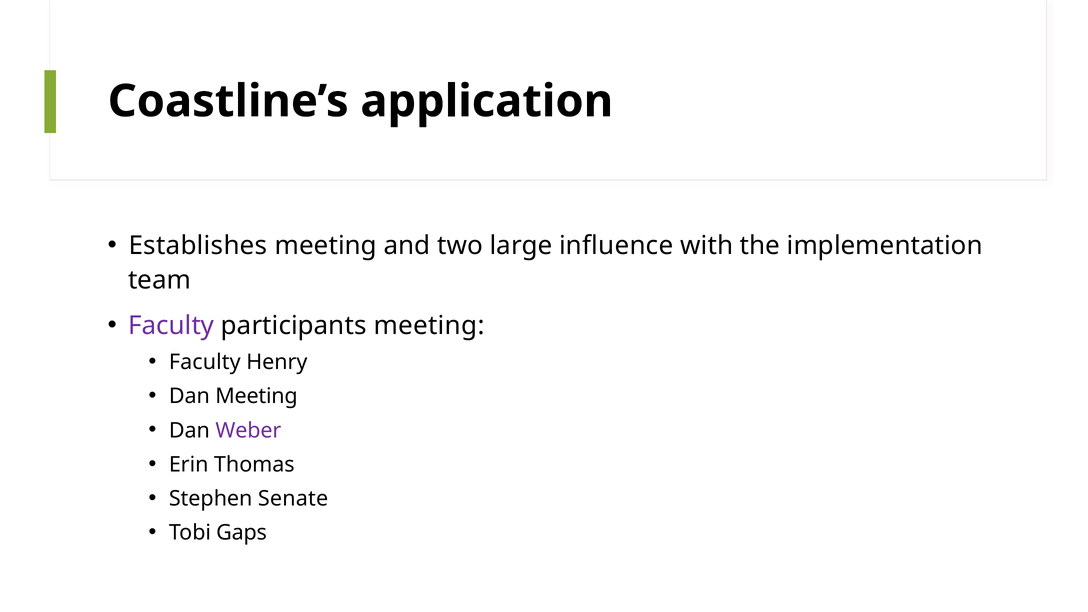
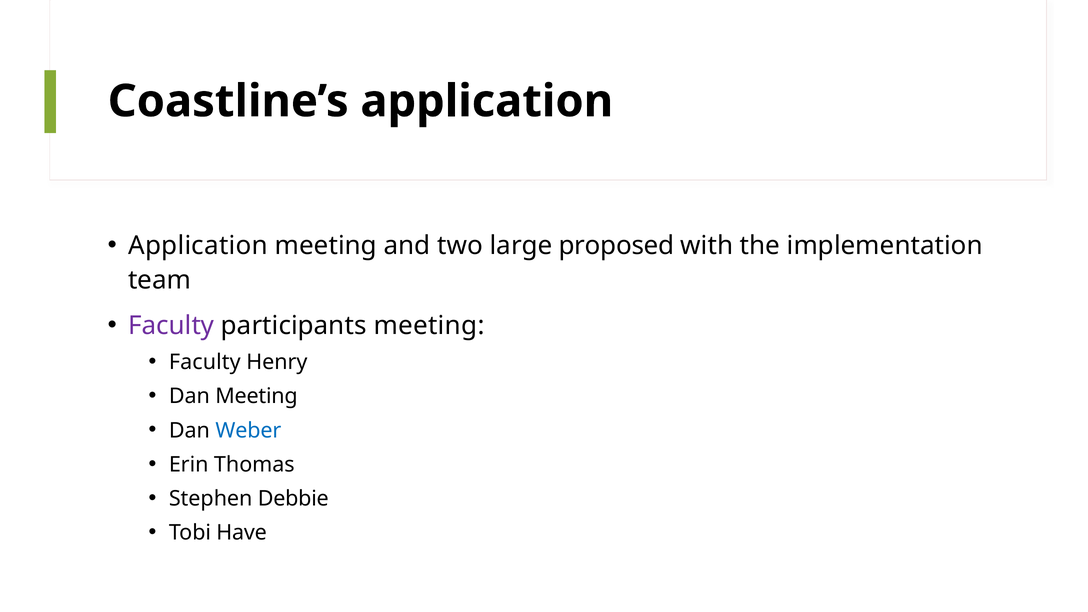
Establishes at (198, 246): Establishes -> Application
influence: influence -> proposed
Weber colour: purple -> blue
Senate: Senate -> Debbie
Gaps: Gaps -> Have
